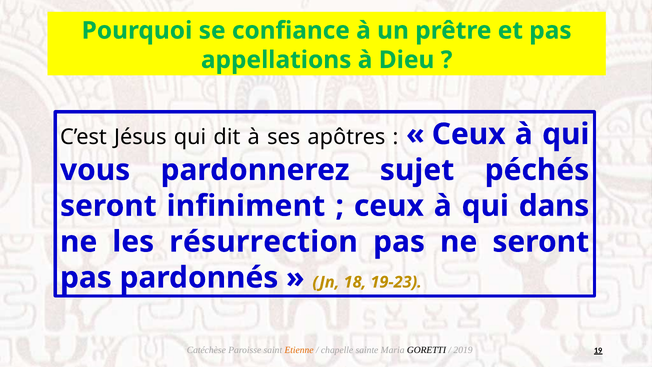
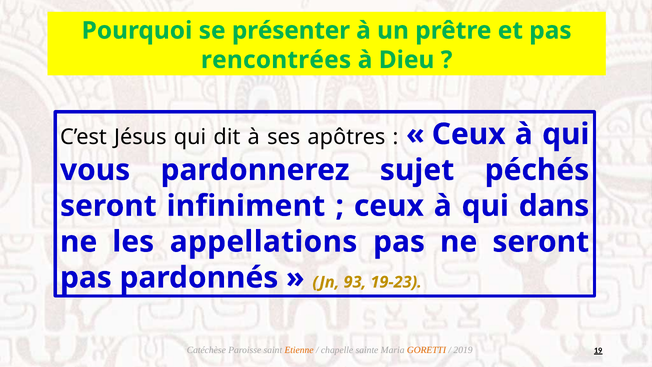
confiance: confiance -> présenter
appellations: appellations -> rencontrées
résurrection: résurrection -> appellations
18: 18 -> 93
GORETTI colour: black -> orange
